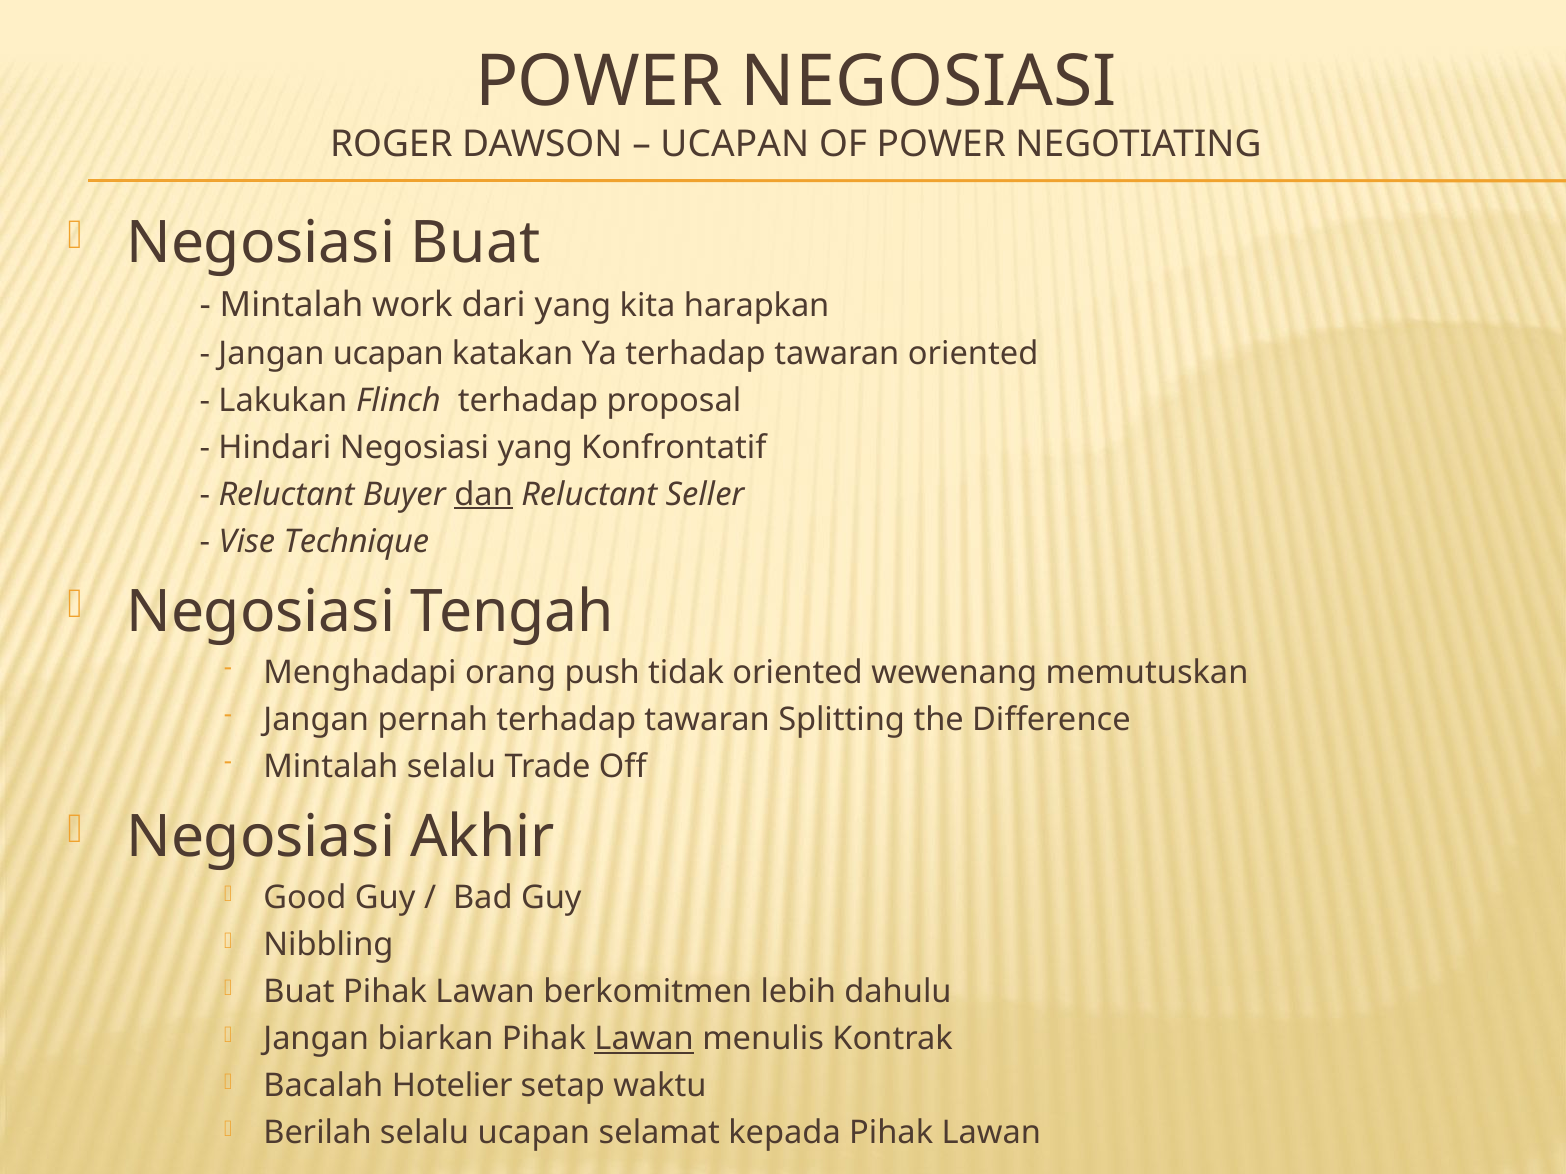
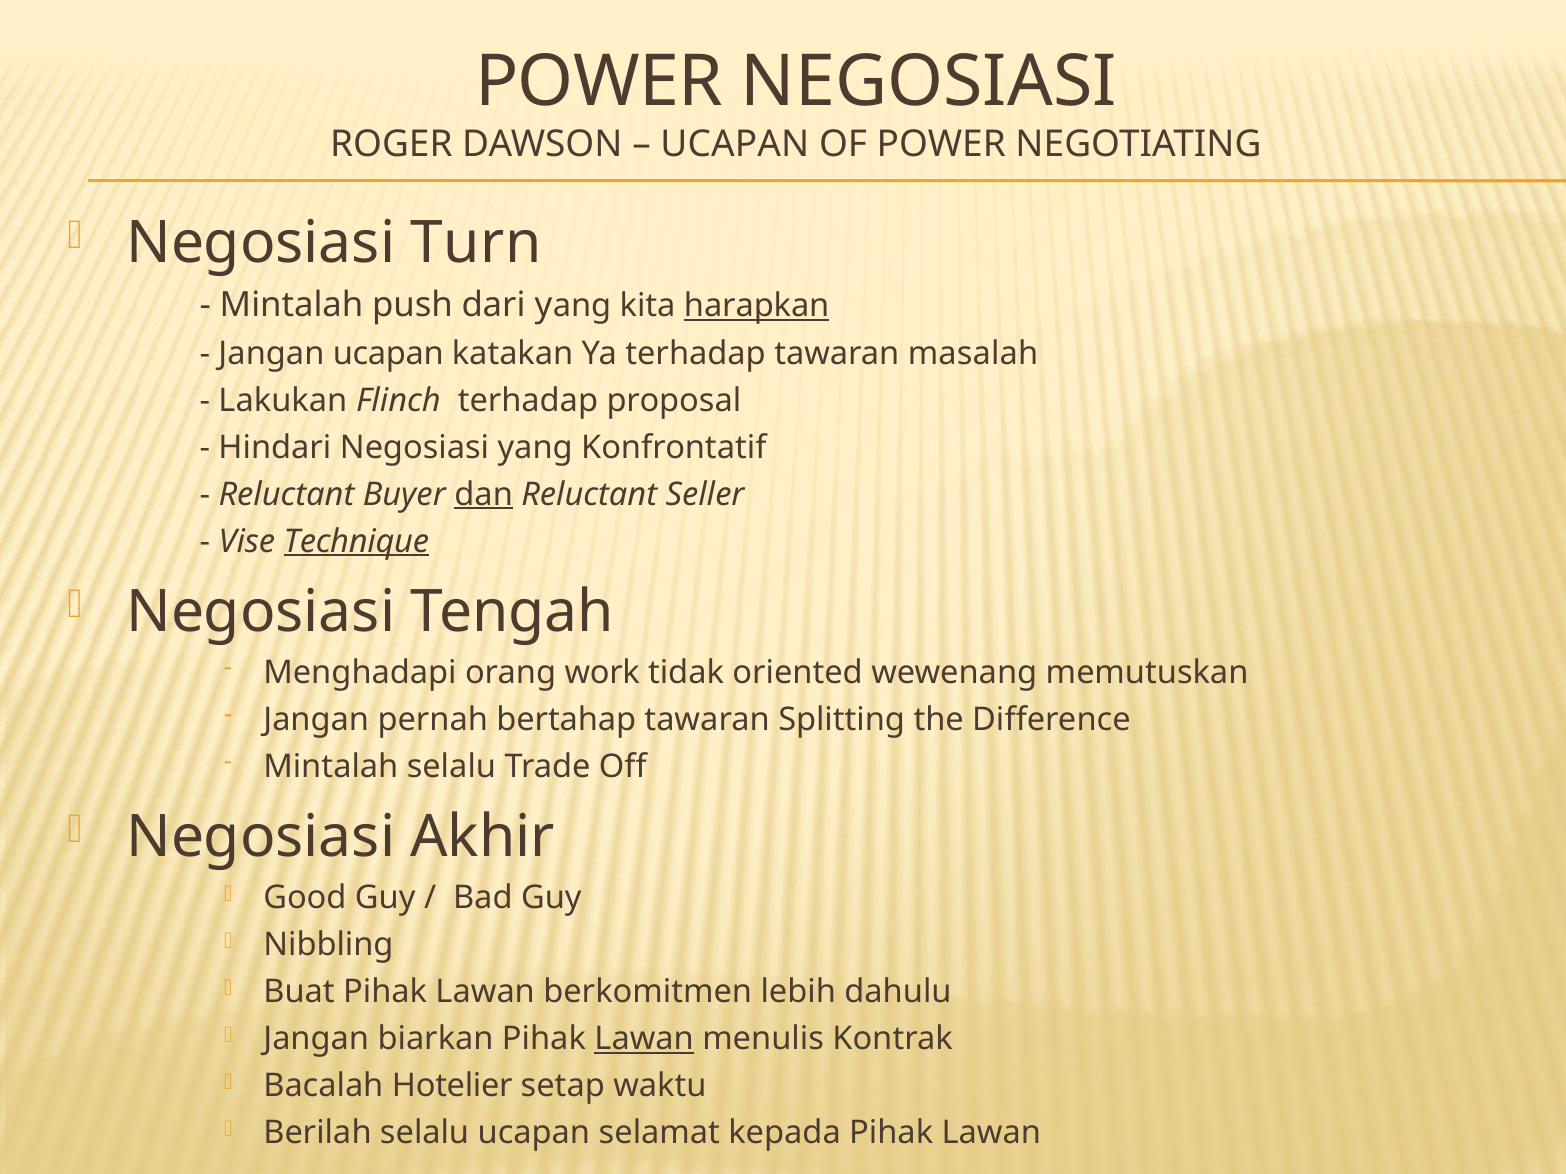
Negosiasi Buat: Buat -> Turn
work: work -> push
harapkan underline: none -> present
tawaran oriented: oriented -> masalah
Technique underline: none -> present
push: push -> work
pernah terhadap: terhadap -> bertahap
